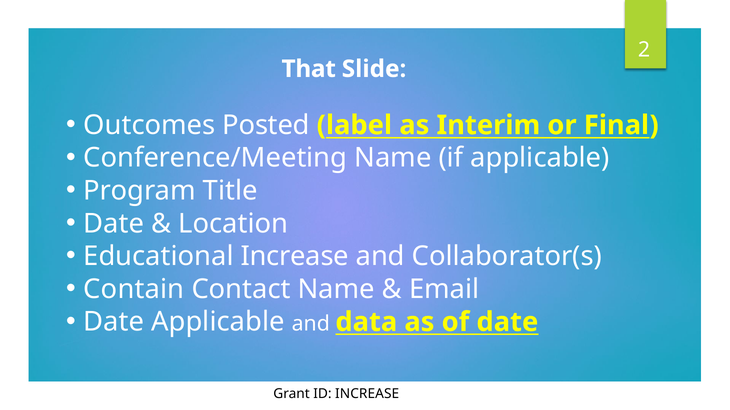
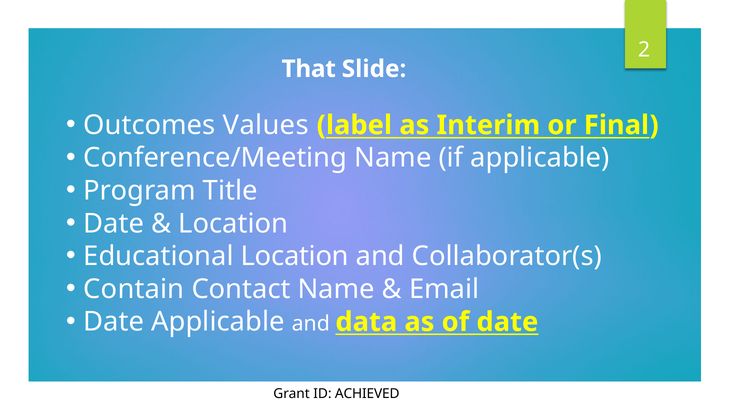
Posted: Posted -> Values
Educational Increase: Increase -> Location
ID INCREASE: INCREASE -> ACHIEVED
